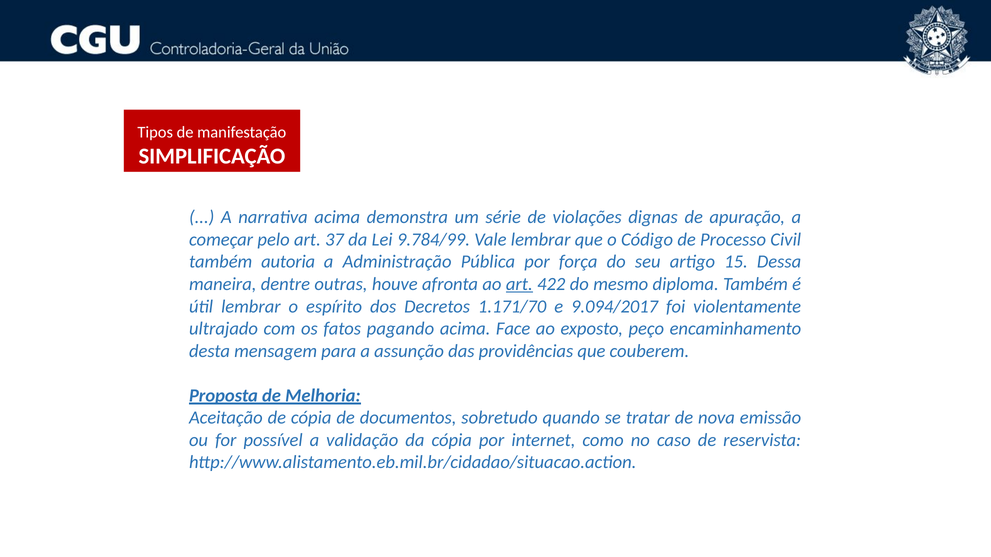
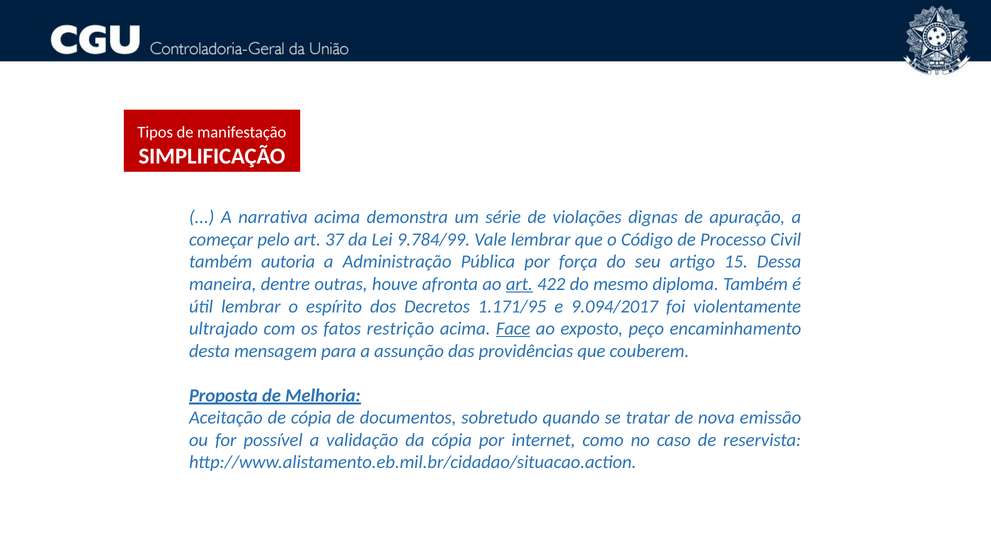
1.171/70: 1.171/70 -> 1.171/95
pagando: pagando -> restrição
Face underline: none -> present
